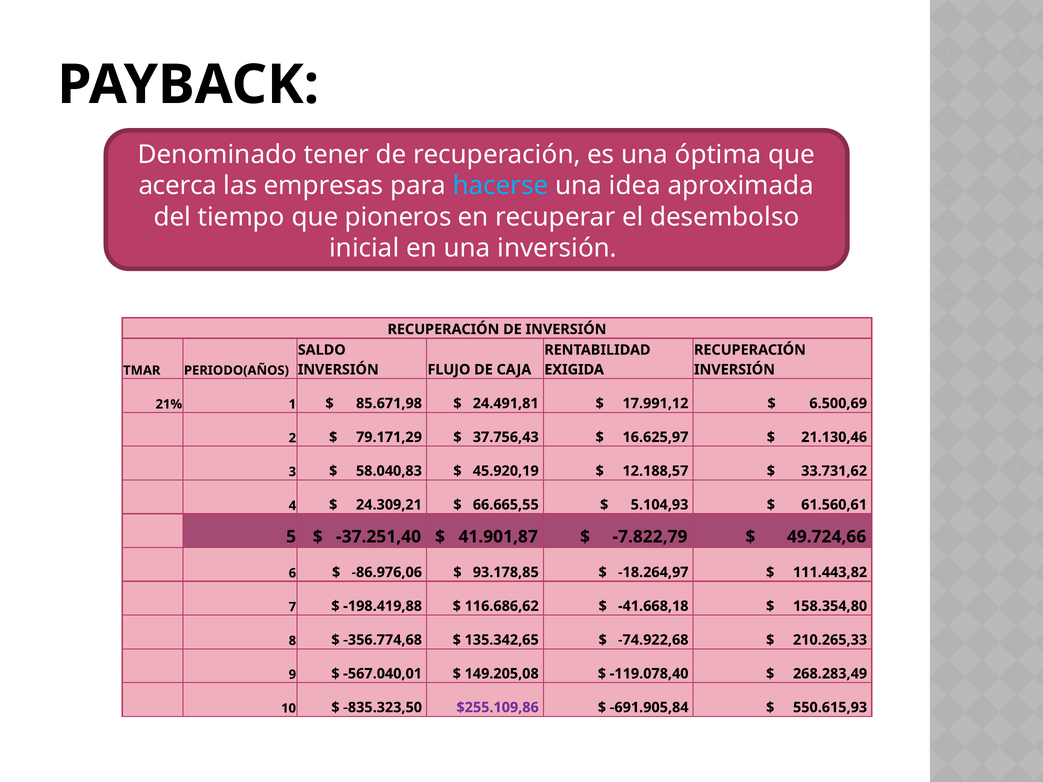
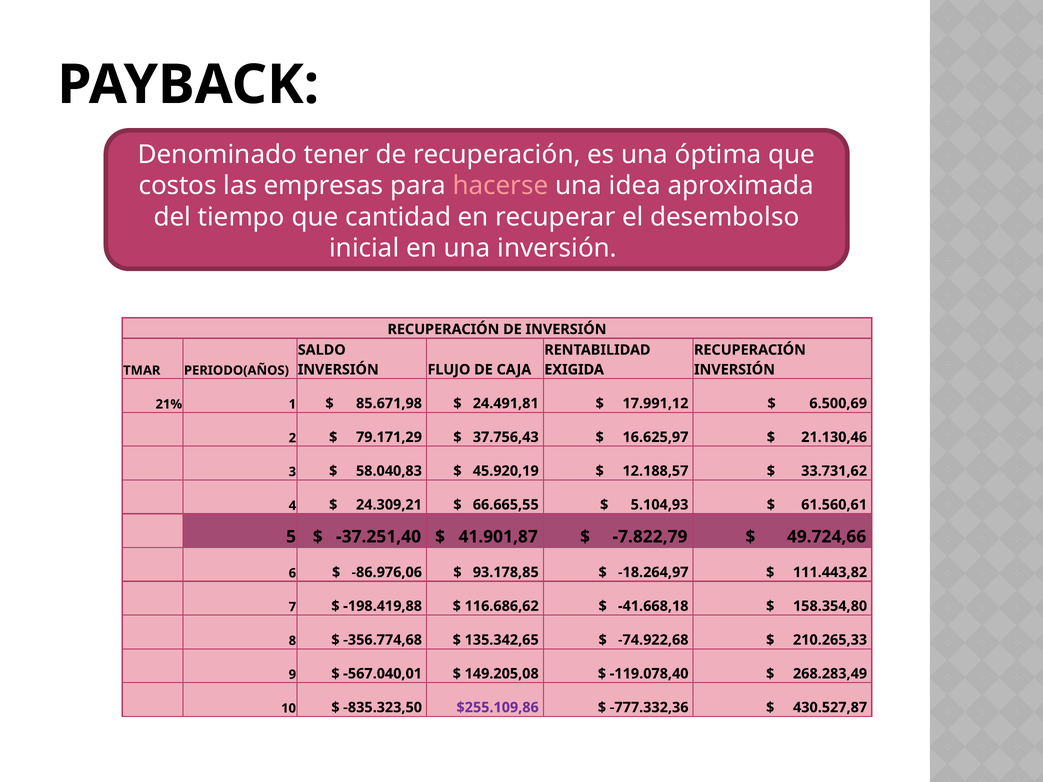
acerca: acerca -> costos
hacerse colour: light blue -> pink
pioneros: pioneros -> cantidad
-691.905,84: -691.905,84 -> -777.332,36
550.615,93: 550.615,93 -> 430.527,87
